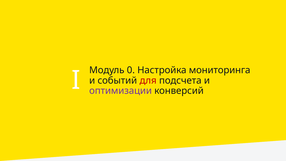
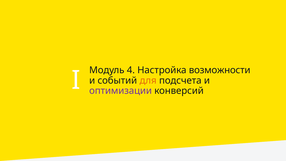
0: 0 -> 4
мониторинга: мониторинга -> возможности
для colour: red -> orange
